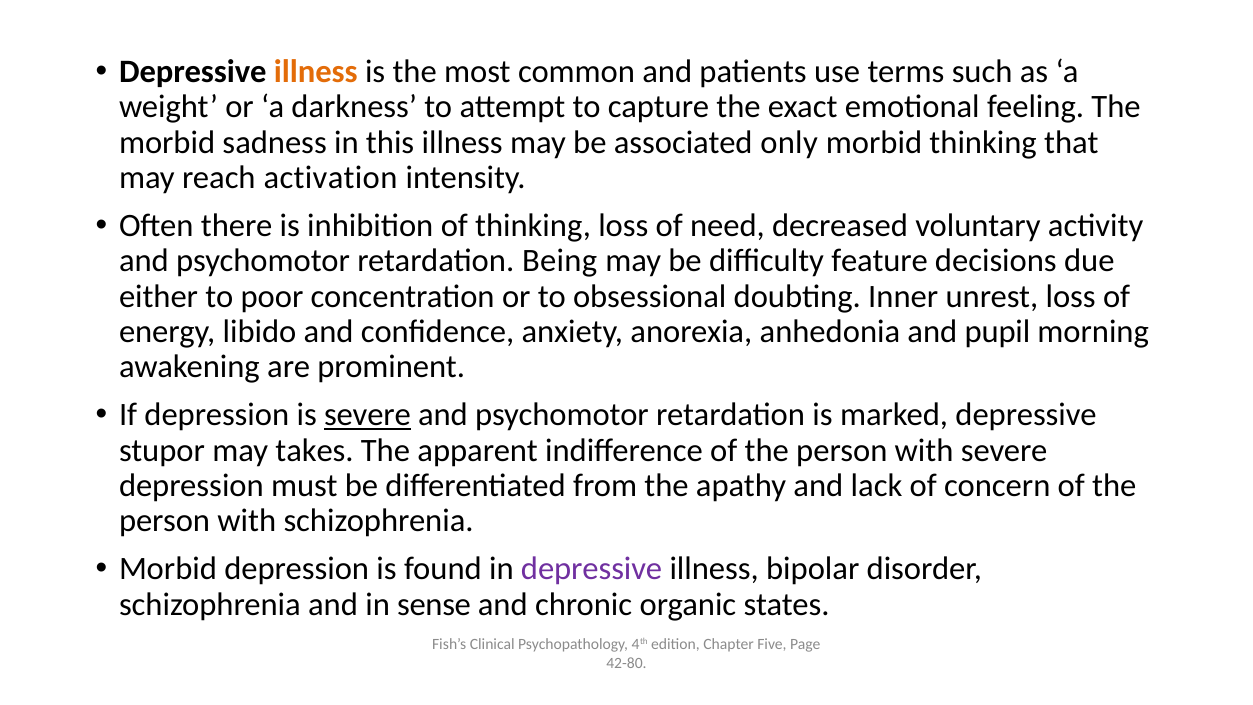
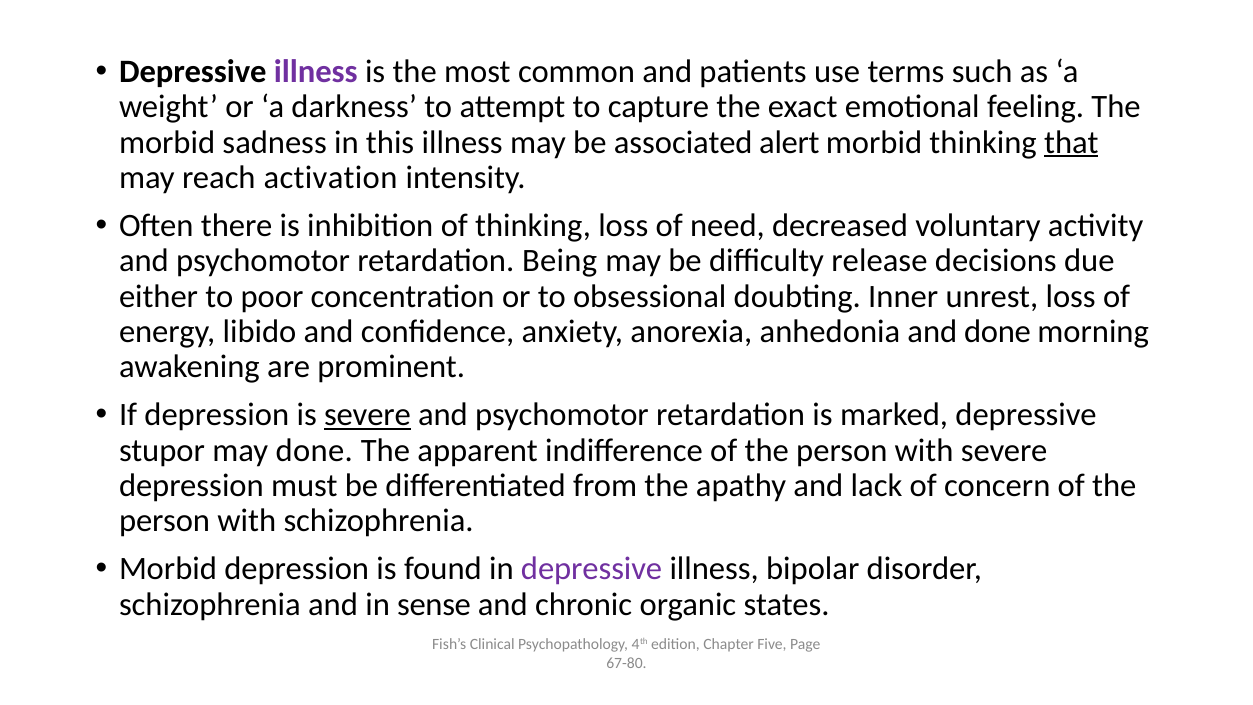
illness at (316, 72) colour: orange -> purple
only: only -> alert
that underline: none -> present
feature: feature -> release
and pupil: pupil -> done
may takes: takes -> done
42-80: 42-80 -> 67-80
